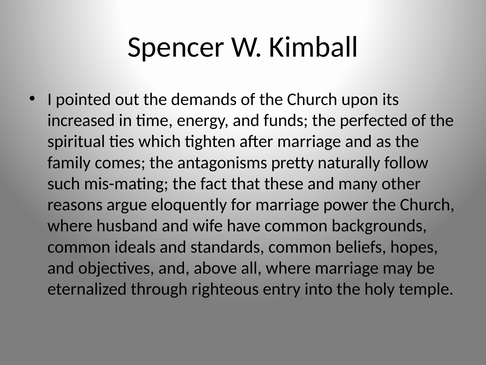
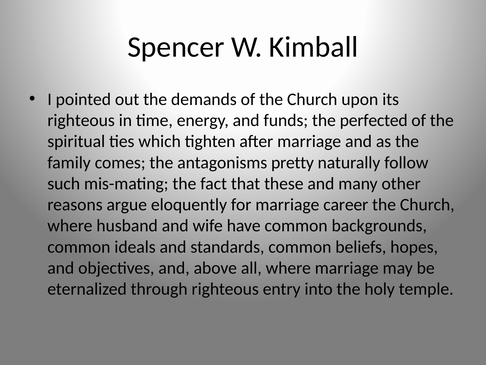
increased at (81, 120): increased -> righteous
power: power -> career
